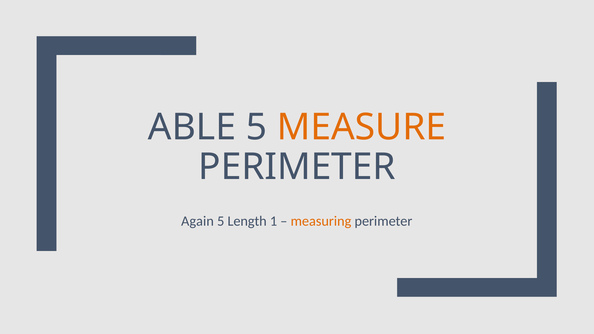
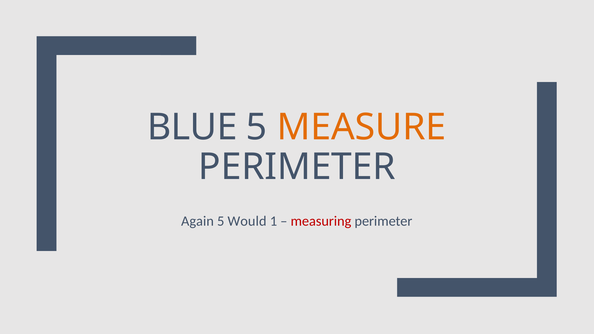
ABLE: ABLE -> BLUE
Length: Length -> Would
measuring colour: orange -> red
